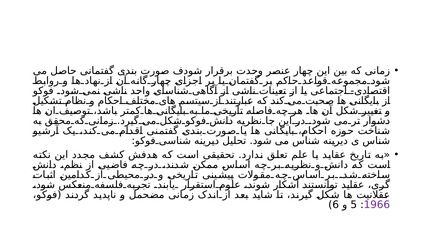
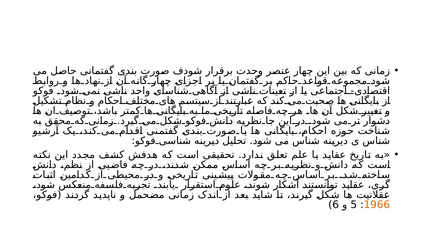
1966 colour: purple -> orange
